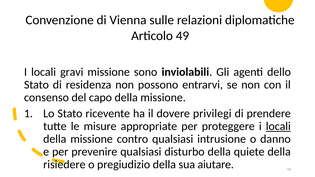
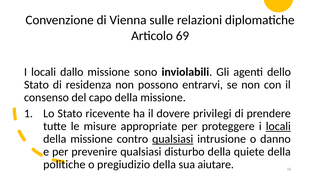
49: 49 -> 69
gravi: gravi -> dallo
qualsiasi at (173, 139) underline: none -> present
risiedere: risiedere -> politiche
